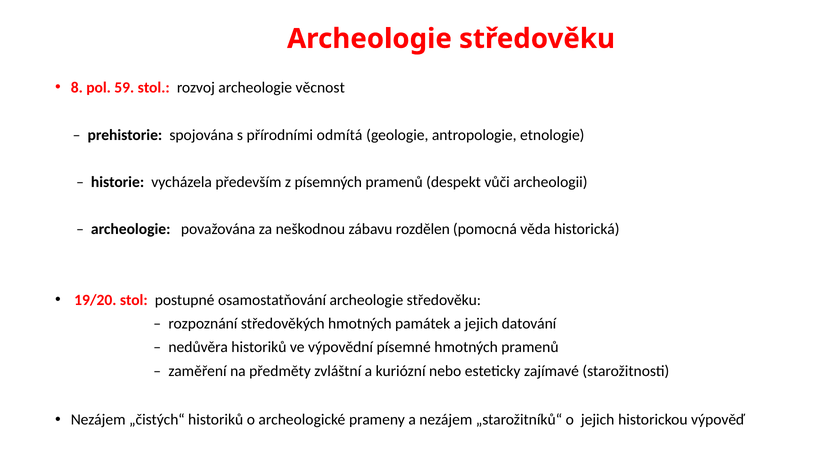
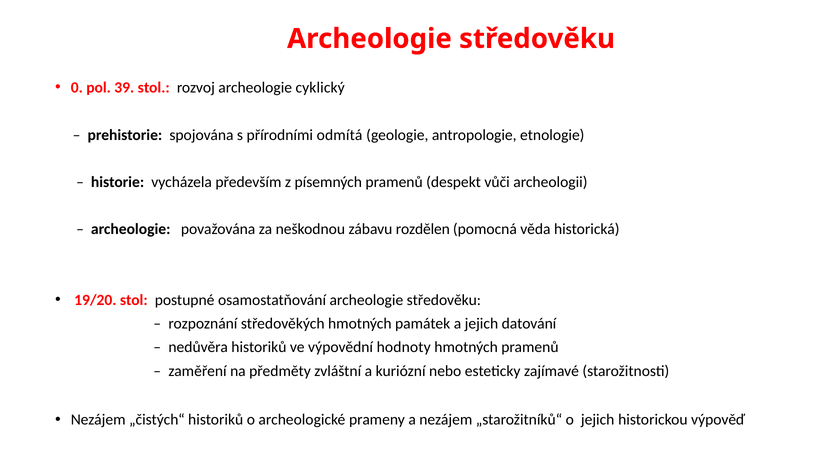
8: 8 -> 0
59: 59 -> 39
věcnost: věcnost -> cyklický
písemné: písemné -> hodnoty
